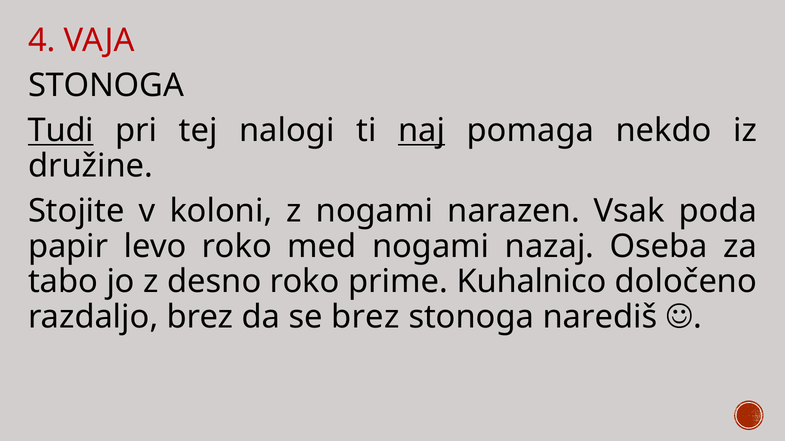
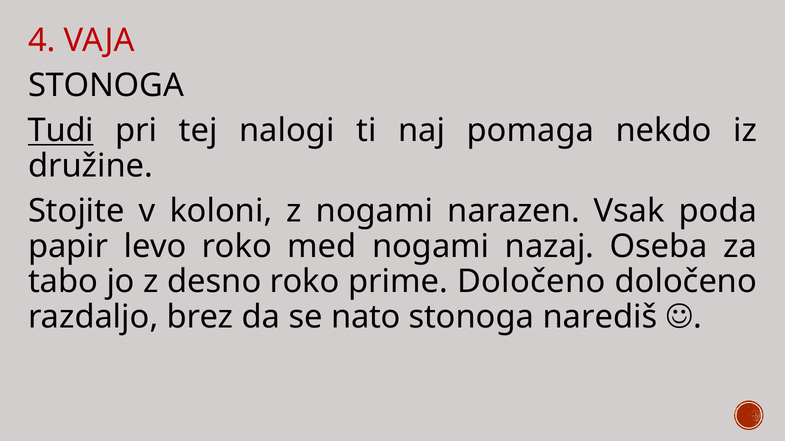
naj underline: present -> none
prime Kuhalnico: Kuhalnico -> Določeno
se brez: brez -> nato
